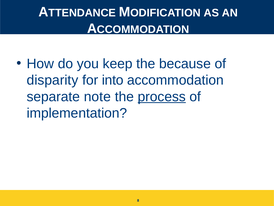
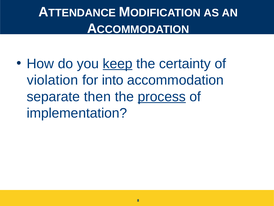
keep underline: none -> present
because: because -> certainty
disparity: disparity -> violation
note: note -> then
